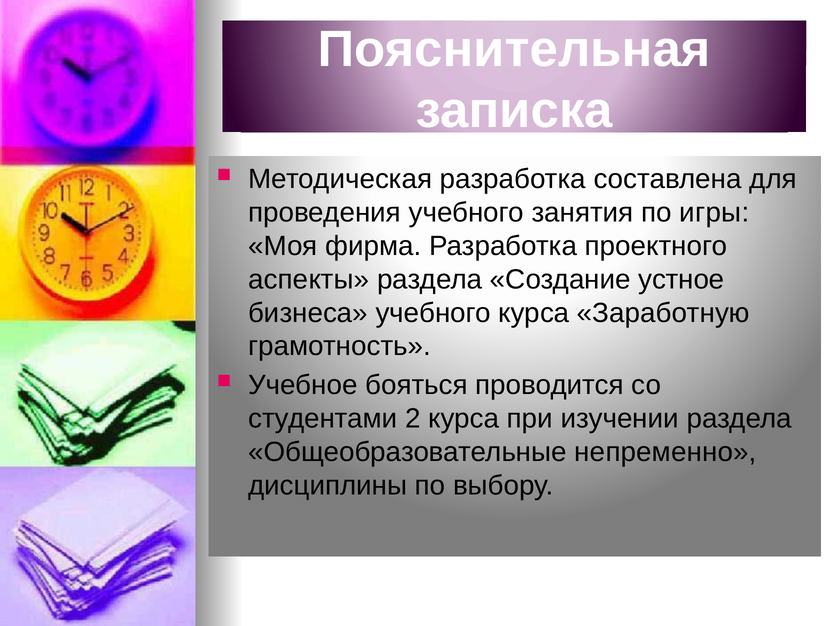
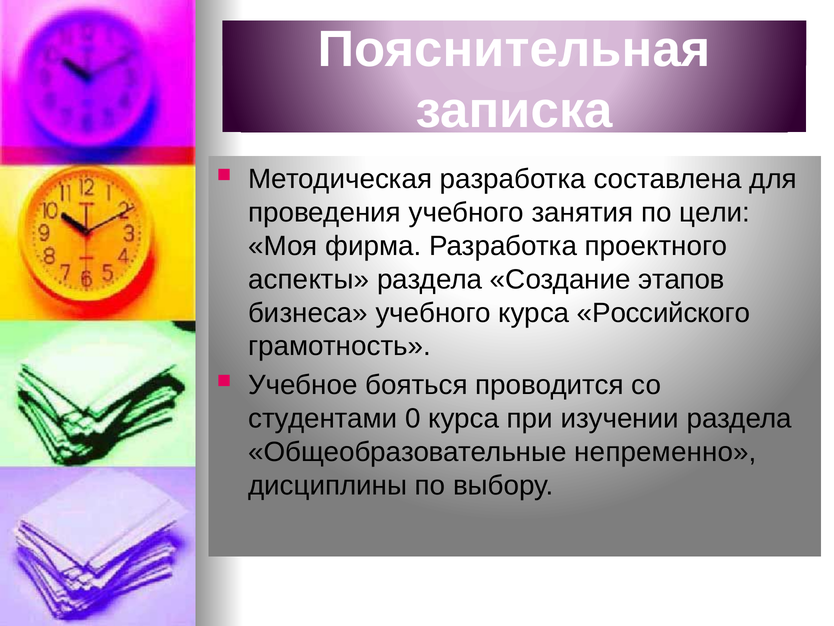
игры: игры -> цели
устное: устное -> этапов
Заработную: Заработную -> Российского
2: 2 -> 0
